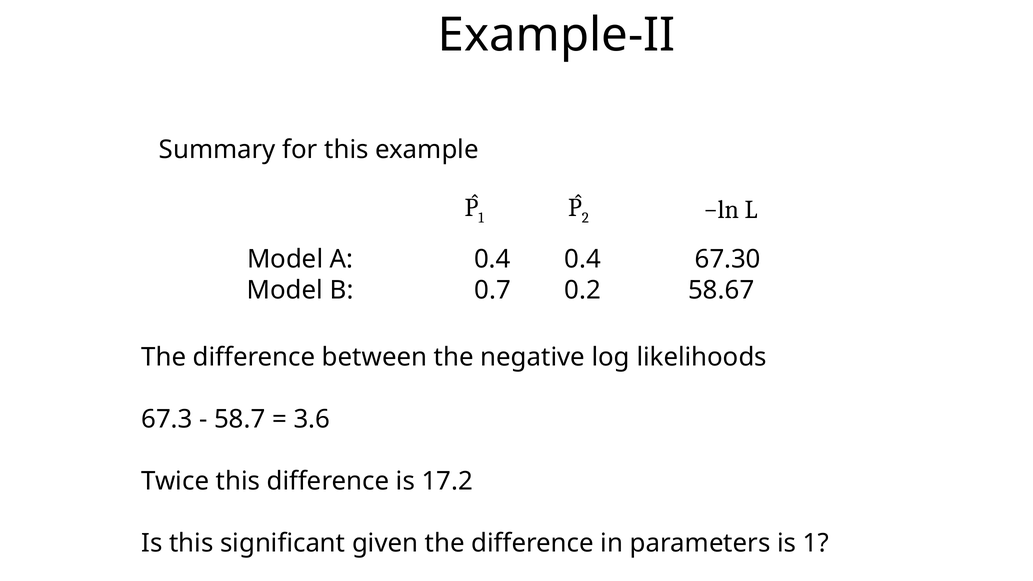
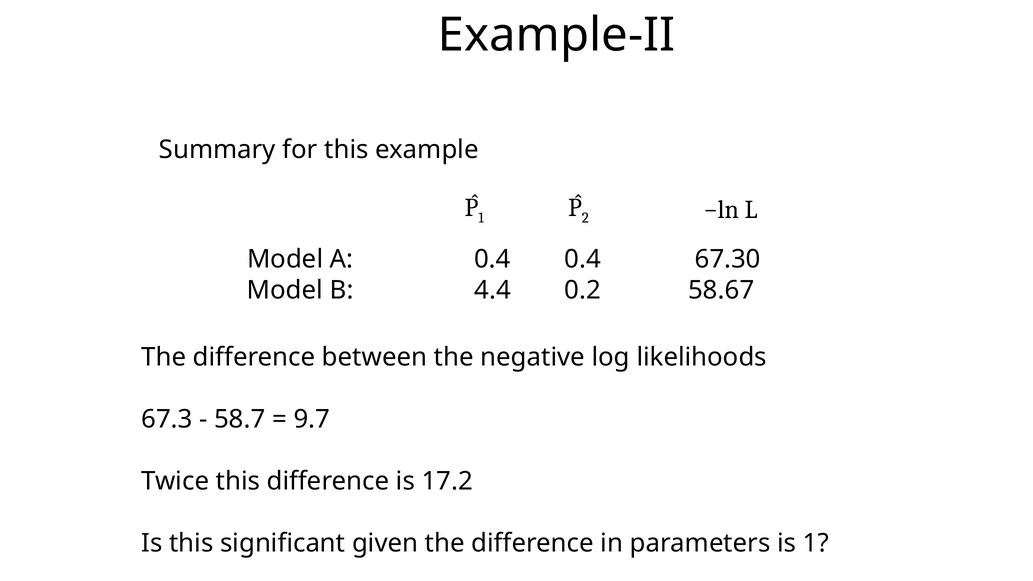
0.7: 0.7 -> 4.4
3.6: 3.6 -> 9.7
